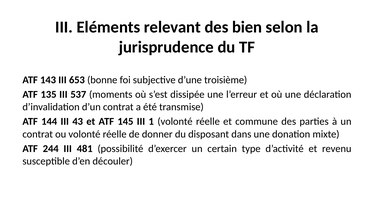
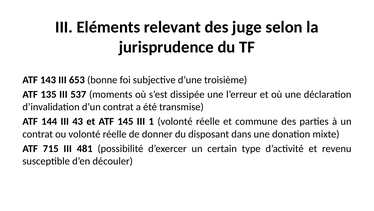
bien: bien -> juge
244: 244 -> 715
